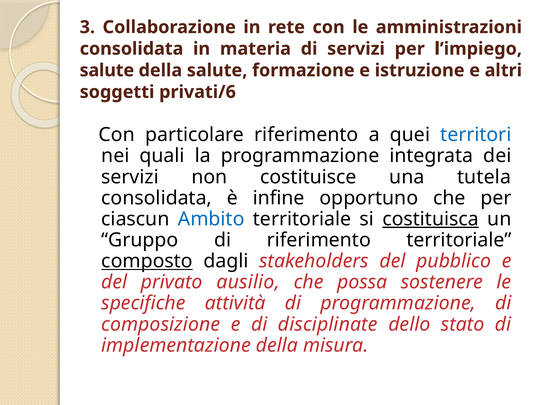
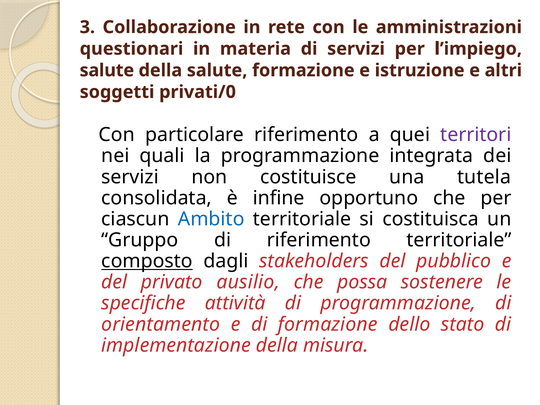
consolidata at (132, 49): consolidata -> questionari
privati/6: privati/6 -> privati/0
territori colour: blue -> purple
costituisca underline: present -> none
composizione: composizione -> orientamento
di disciplinate: disciplinate -> formazione
